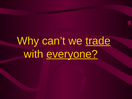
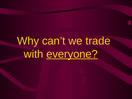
trade underline: present -> none
